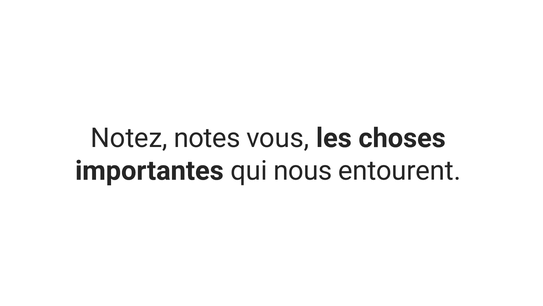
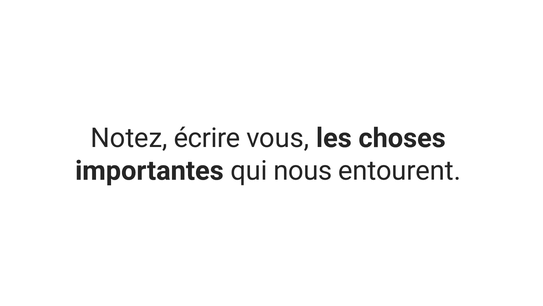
notes: notes -> écrire
